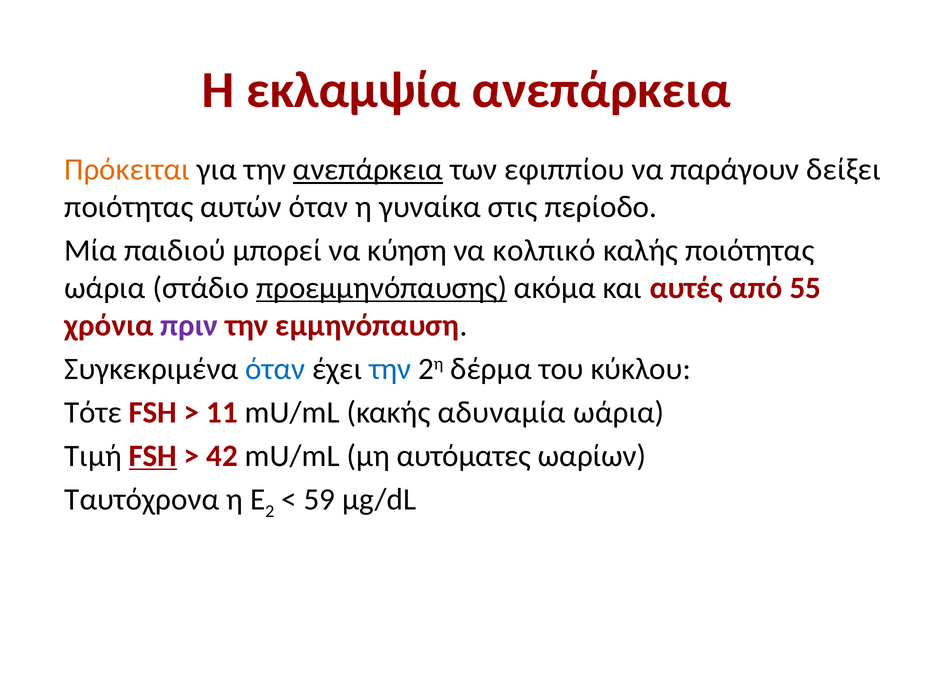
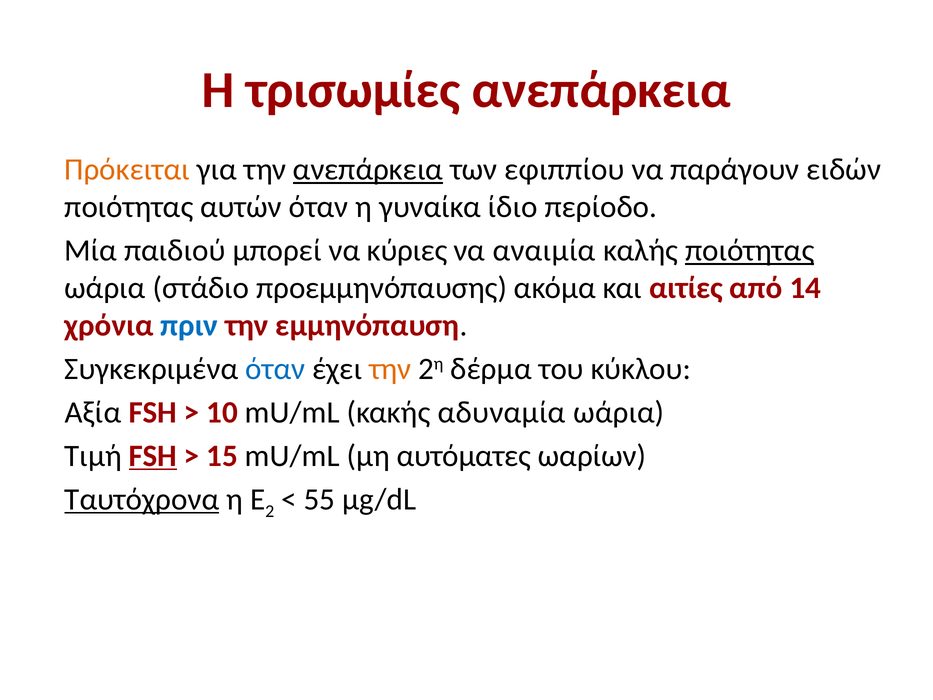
εκλαμψία: εκλαμψία -> τρισωμίες
δείξει: δείξει -> ειδών
στις: στις -> ίδιο
κύηση: κύηση -> κύριες
κολπικό: κολπικό -> αναιμία
ποιότητας at (750, 250) underline: none -> present
προεμμηνόπαυσης underline: present -> none
αυτές: αυτές -> αιτίες
55: 55 -> 14
πριν colour: purple -> blue
την at (390, 369) colour: blue -> orange
Τότε: Τότε -> Αξία
11: 11 -> 10
42: 42 -> 15
Ταυτόχρονα underline: none -> present
59: 59 -> 55
